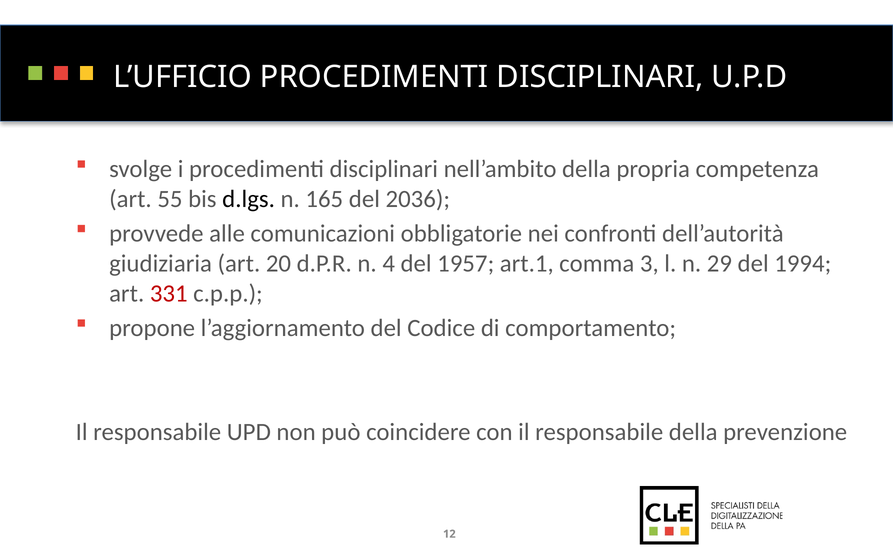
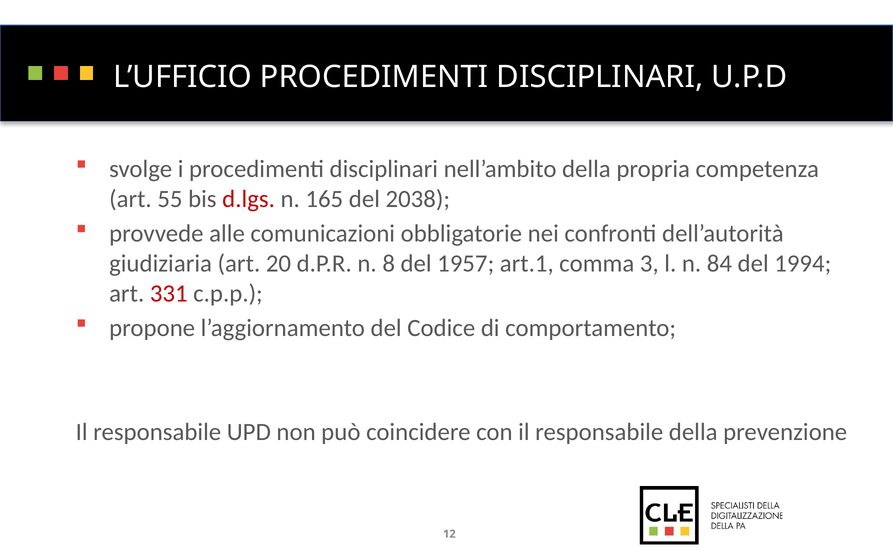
d.lgs colour: black -> red
2036: 2036 -> 2038
4: 4 -> 8
29: 29 -> 84
